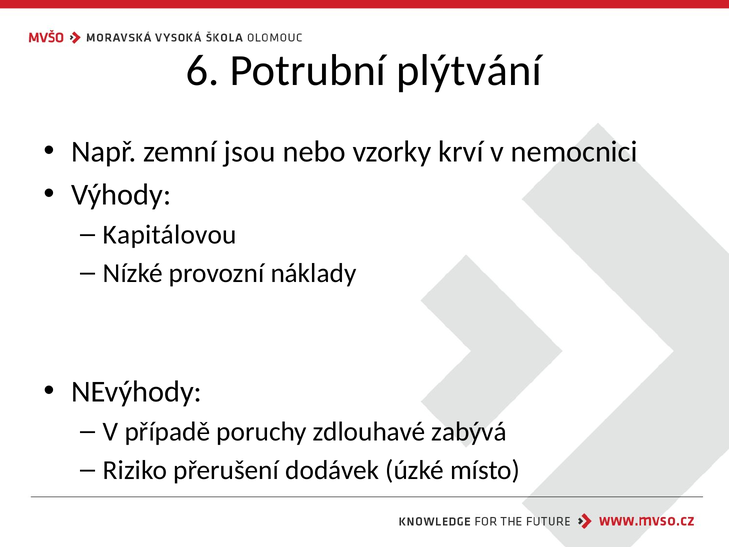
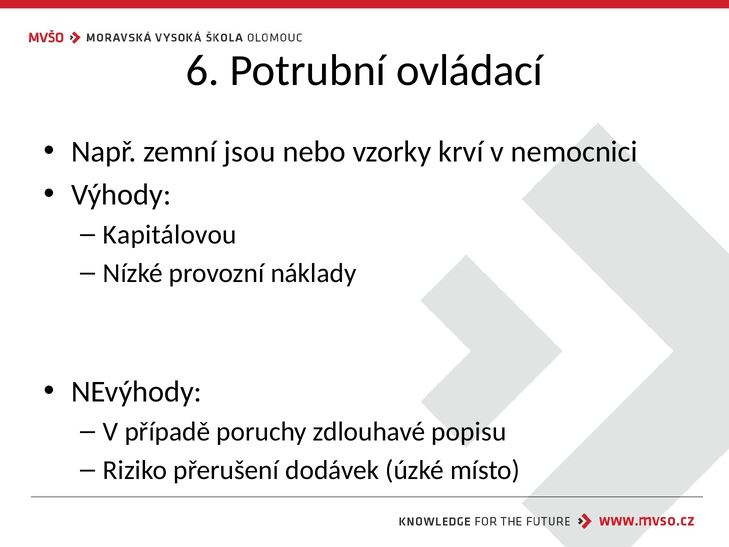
plýtvání: plýtvání -> ovládací
zabývá: zabývá -> popisu
